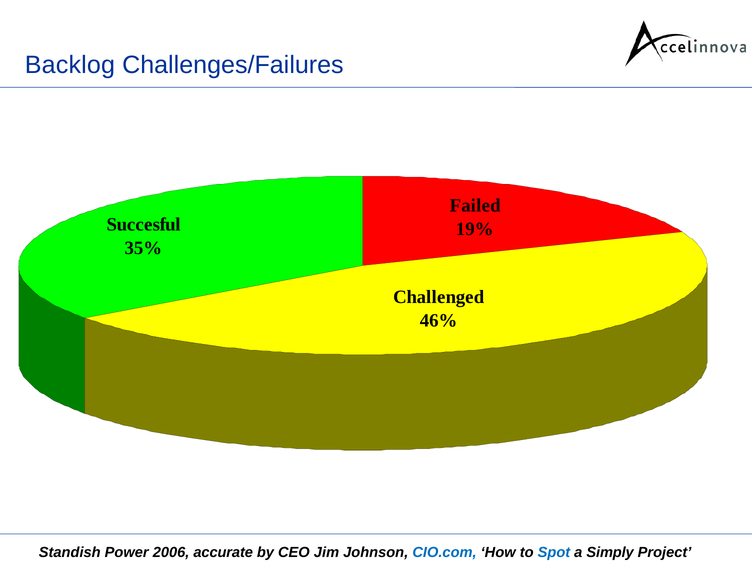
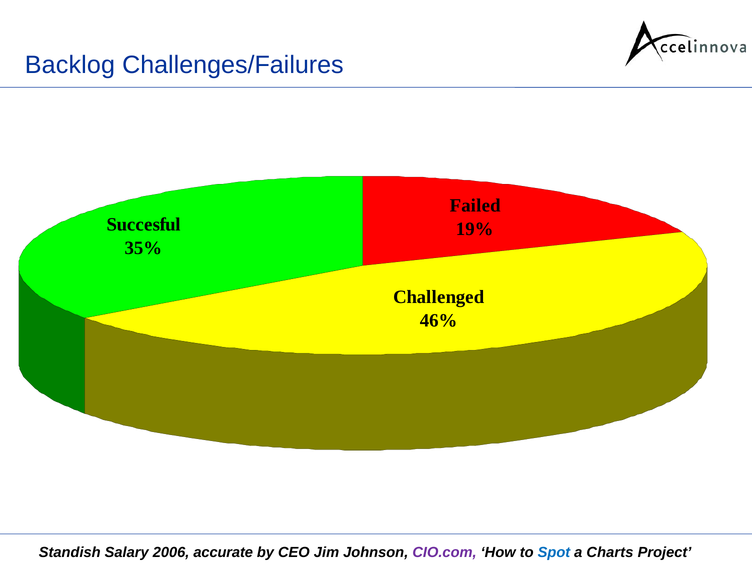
Power: Power -> Salary
CIO.com colour: blue -> purple
Simply: Simply -> Charts
